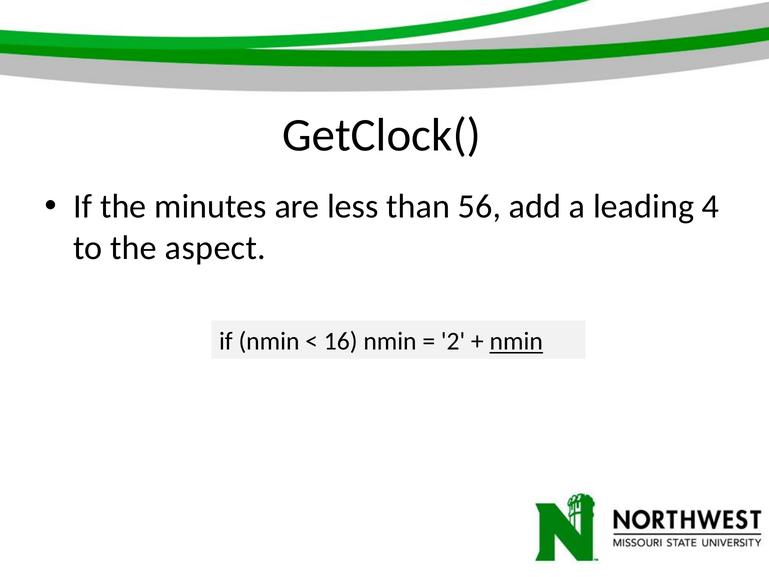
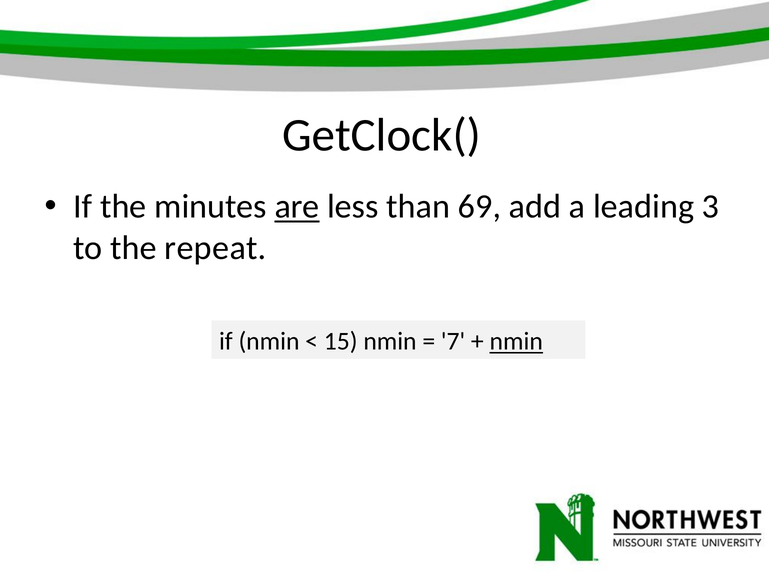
are underline: none -> present
56: 56 -> 69
4: 4 -> 3
aspect: aspect -> repeat
16: 16 -> 15
2: 2 -> 7
